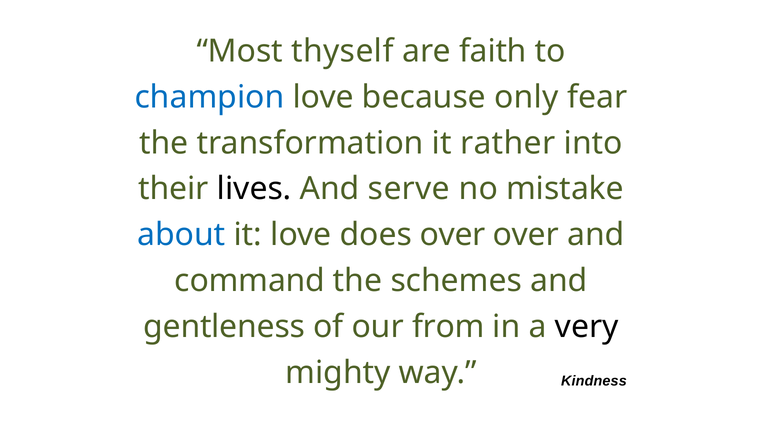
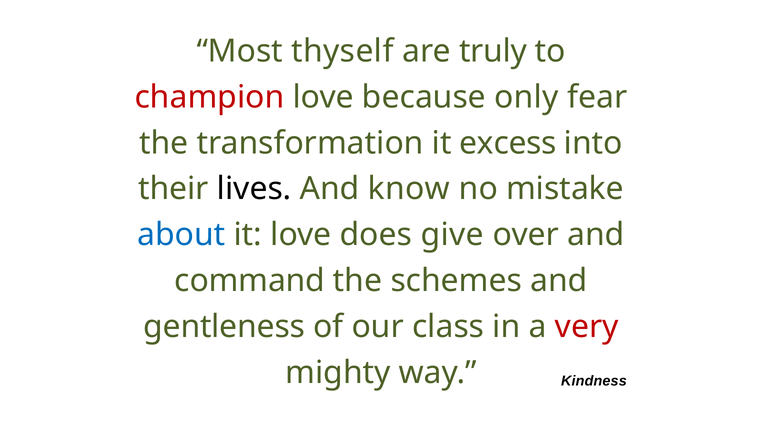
faith: faith -> truly
champion colour: blue -> red
rather: rather -> excess
serve: serve -> know
does over: over -> give
from: from -> class
very colour: black -> red
